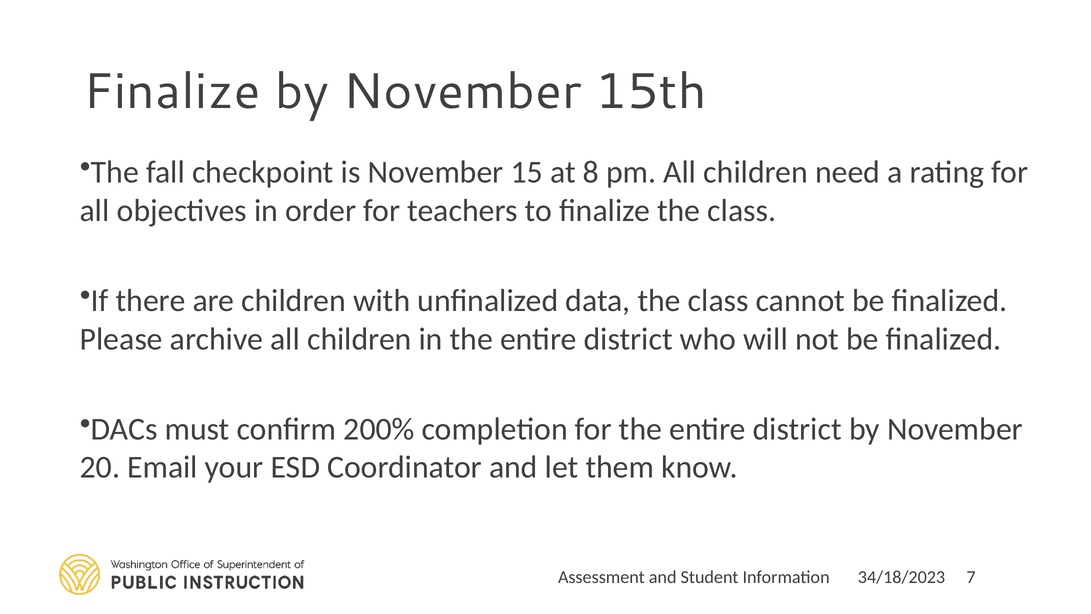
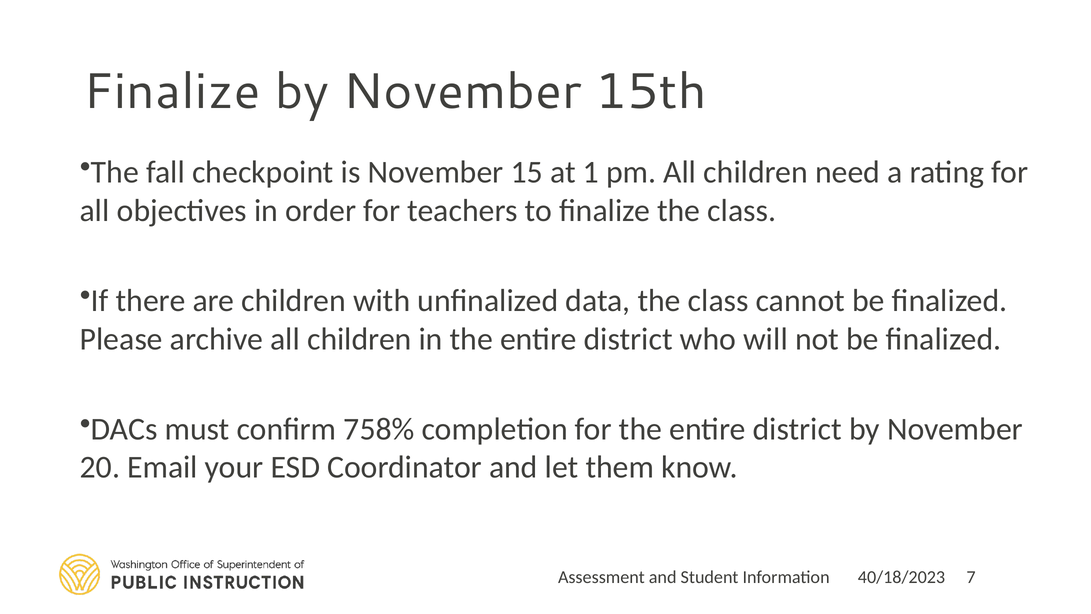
8: 8 -> 1
200%: 200% -> 758%
34/18/2023: 34/18/2023 -> 40/18/2023
